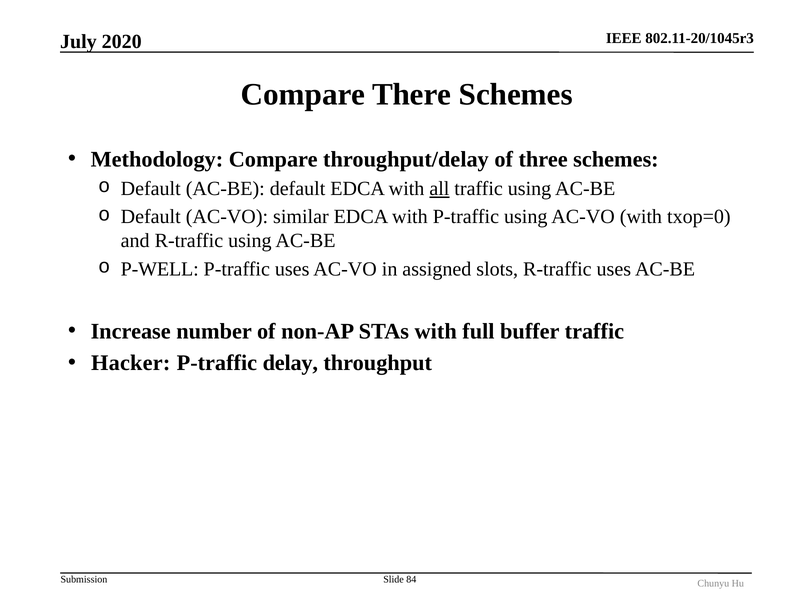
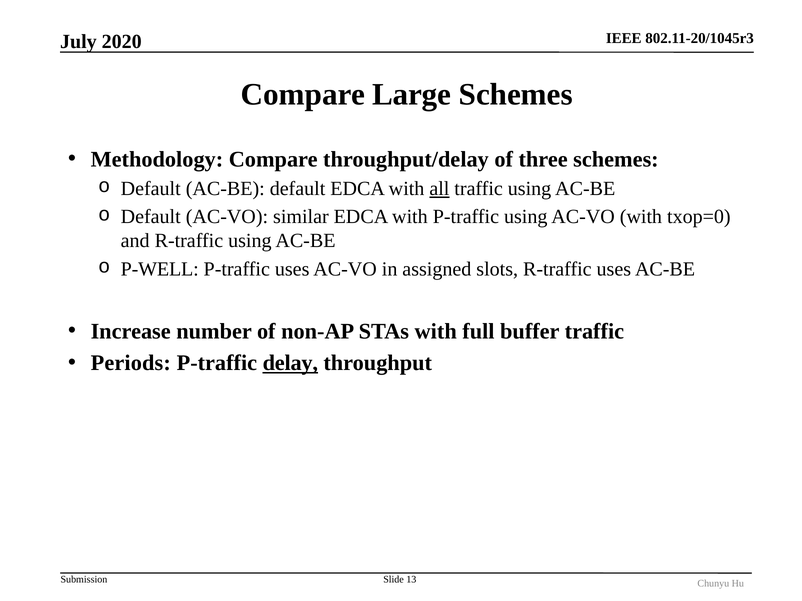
There: There -> Large
Hacker: Hacker -> Periods
delay underline: none -> present
84: 84 -> 13
